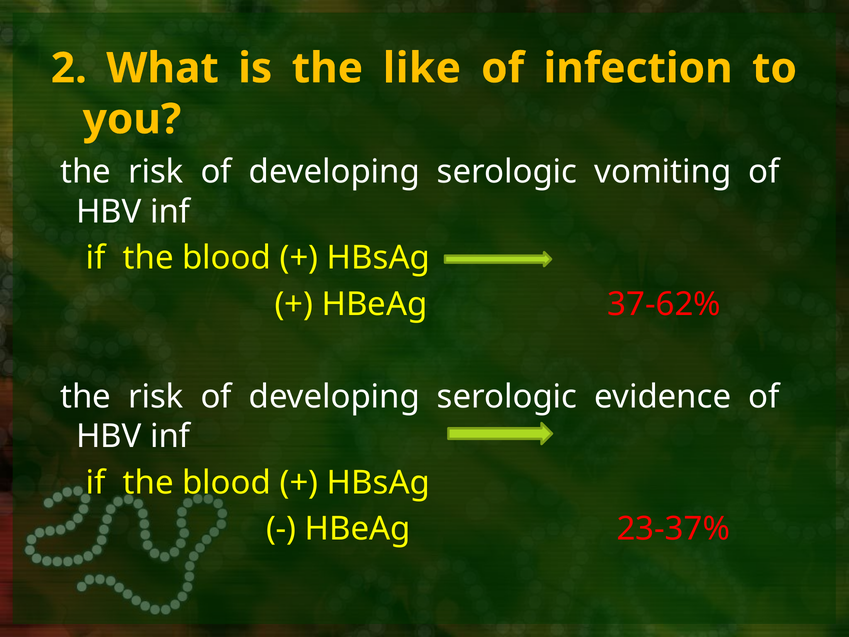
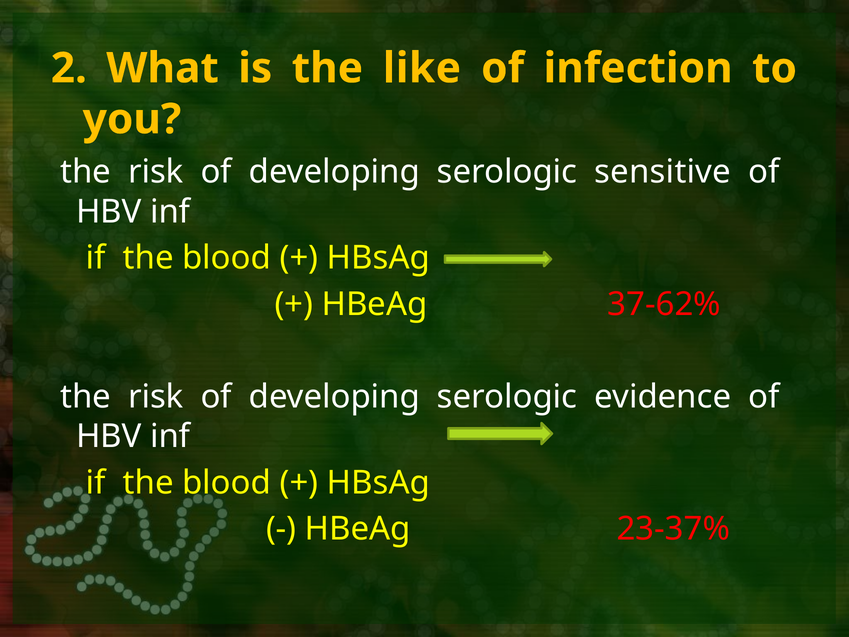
vomiting: vomiting -> sensitive
